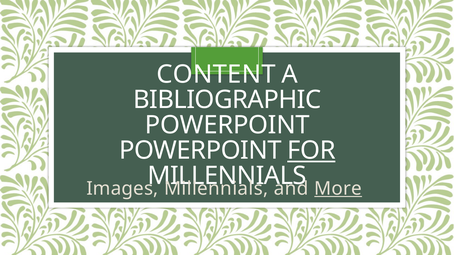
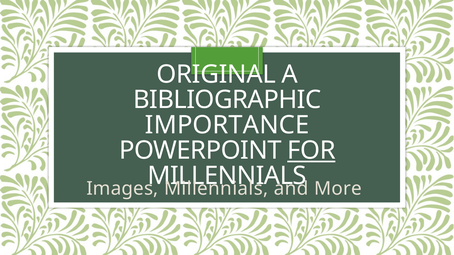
CONTENT: CONTENT -> ORIGINAL
POWERPOINT at (227, 125): POWERPOINT -> IMPORTANCE
More underline: present -> none
